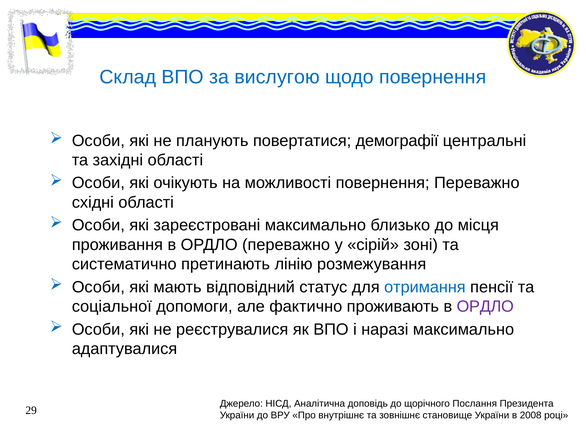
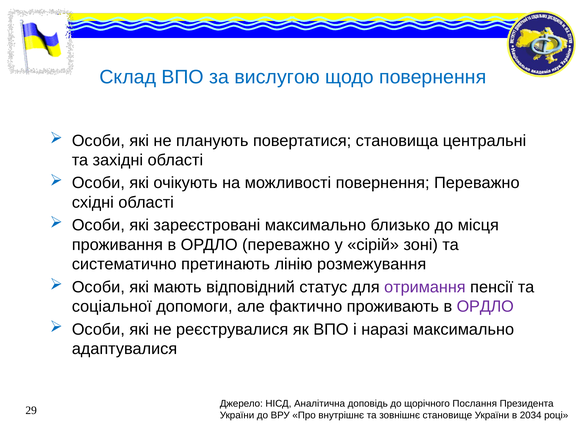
демографії: демографії -> становища
отримання colour: blue -> purple
2008: 2008 -> 2034
